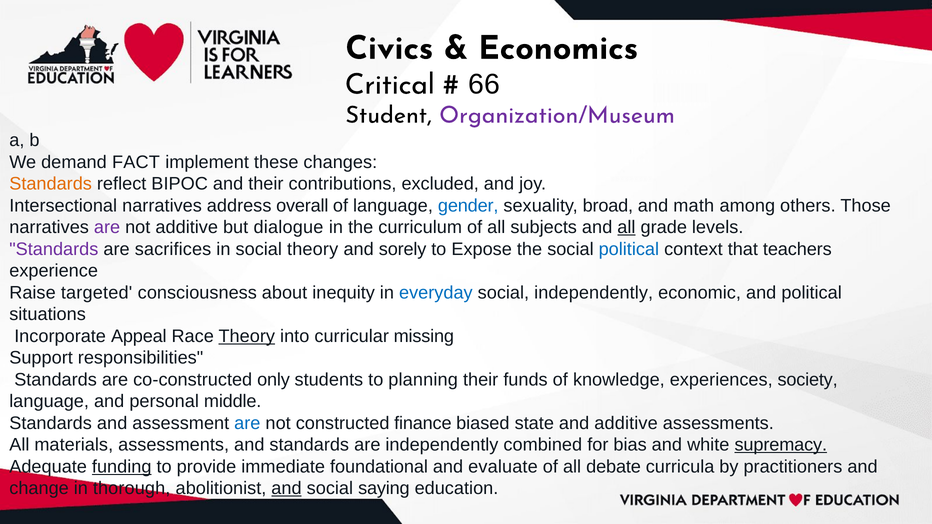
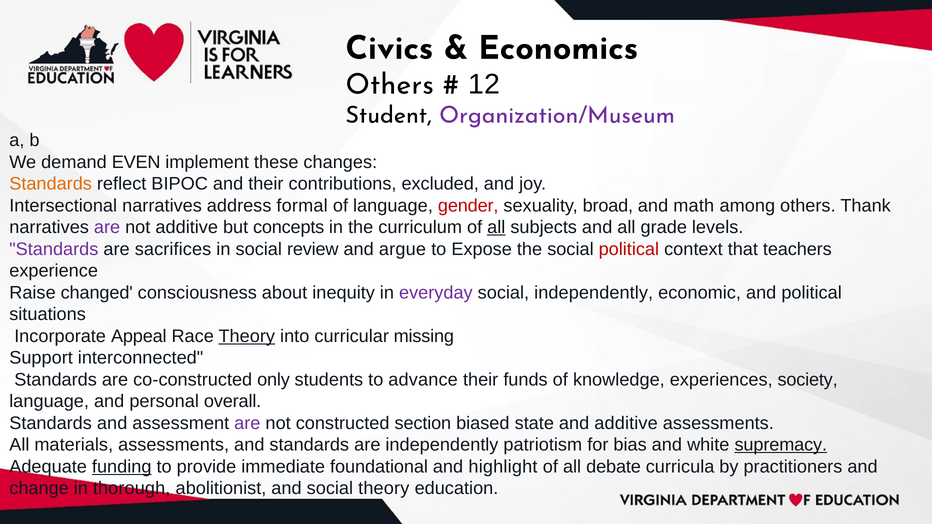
Critical at (390, 84): Critical -> Others
66: 66 -> 12
FACT: FACT -> EVEN
overall: overall -> formal
gender colour: blue -> red
Those: Those -> Thank
dialogue: dialogue -> concepts
all at (496, 227) underline: none -> present
all at (626, 227) underline: present -> none
social theory: theory -> review
sorely: sorely -> argue
political at (629, 249) colour: blue -> red
targeted: targeted -> changed
everyday colour: blue -> purple
responsibilities: responsibilities -> interconnected
planning: planning -> advance
middle: middle -> overall
are at (247, 423) colour: blue -> purple
finance: finance -> section
combined: combined -> patriotism
evaluate: evaluate -> highlight
and at (286, 489) underline: present -> none
social saying: saying -> theory
